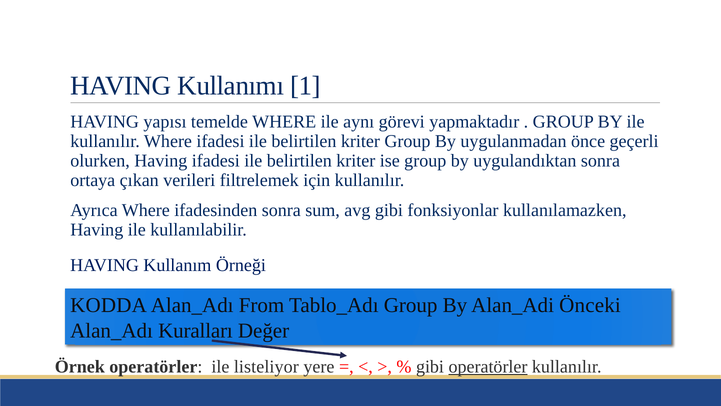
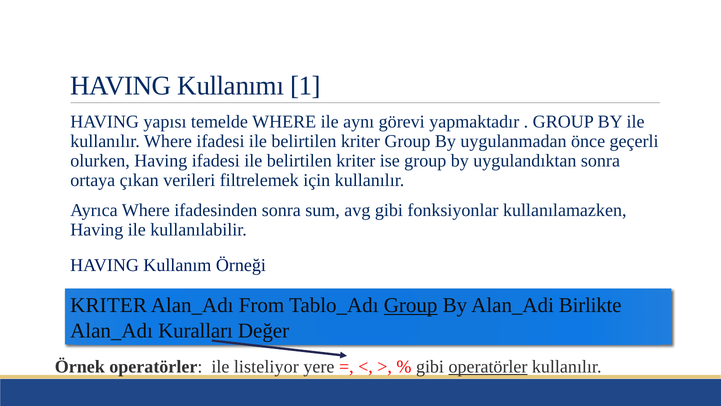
KODDA at (109, 305): KODDA -> KRITER
Group at (411, 305) underline: none -> present
Önceki: Önceki -> Birlikte
